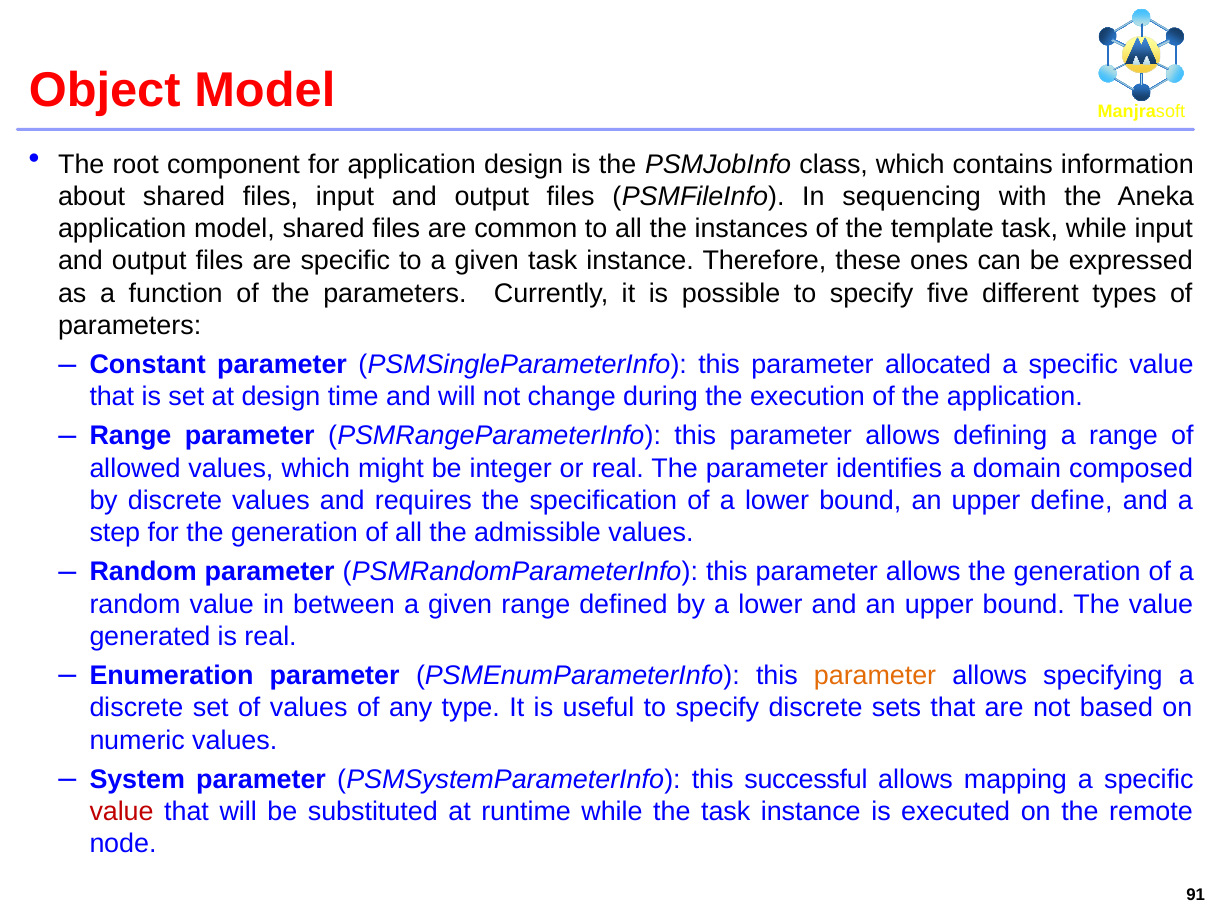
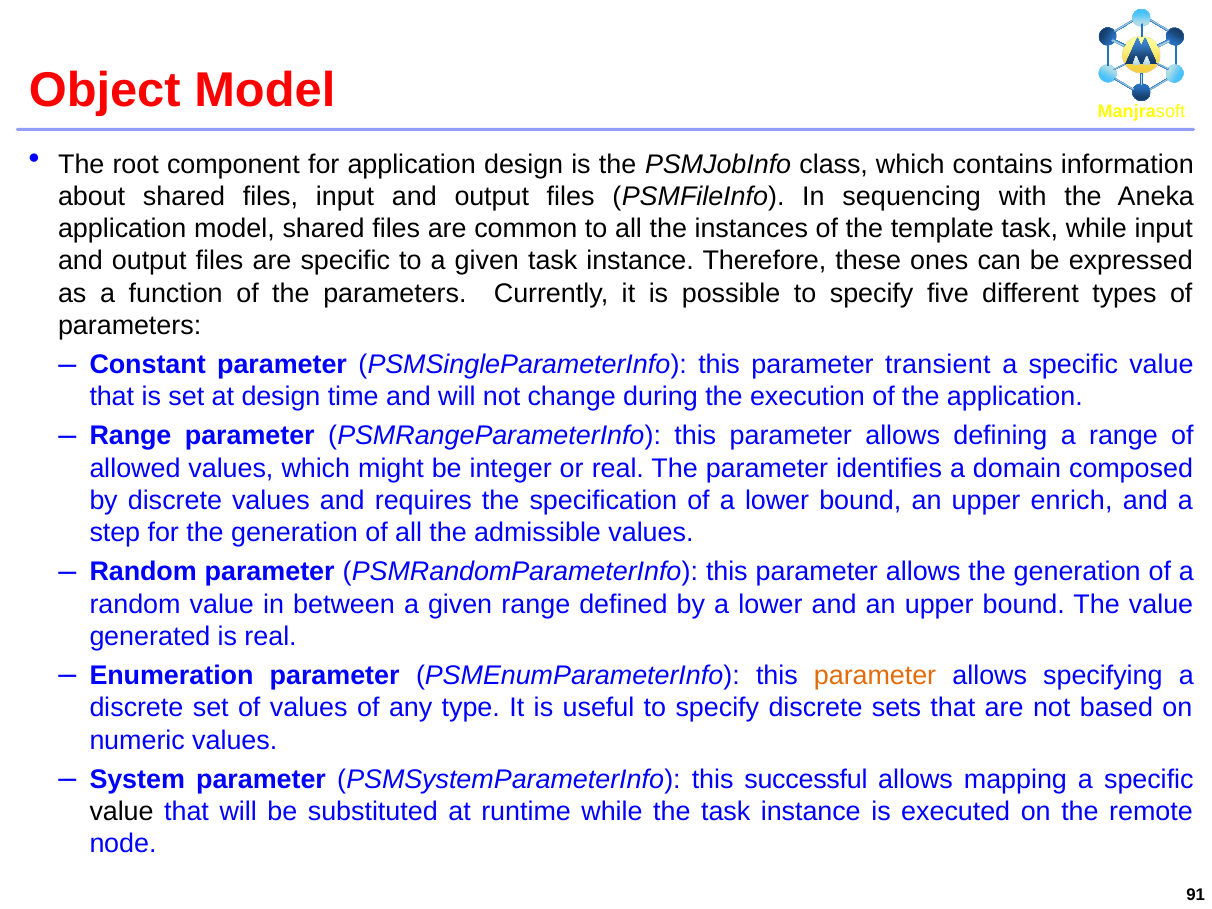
allocated: allocated -> transient
define: define -> enrich
value at (122, 812) colour: red -> black
